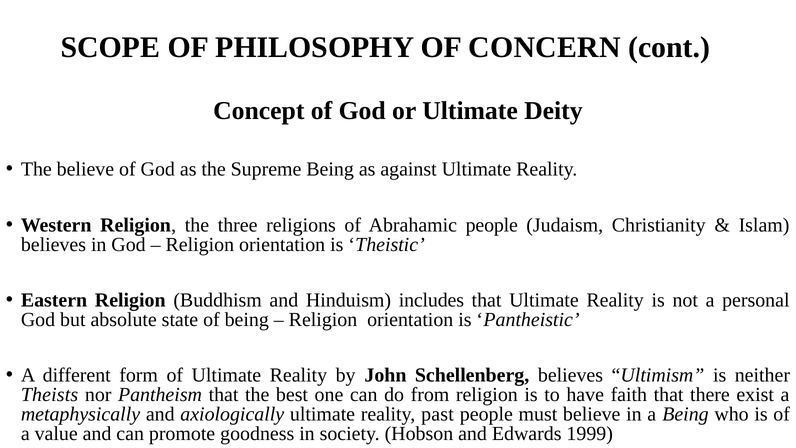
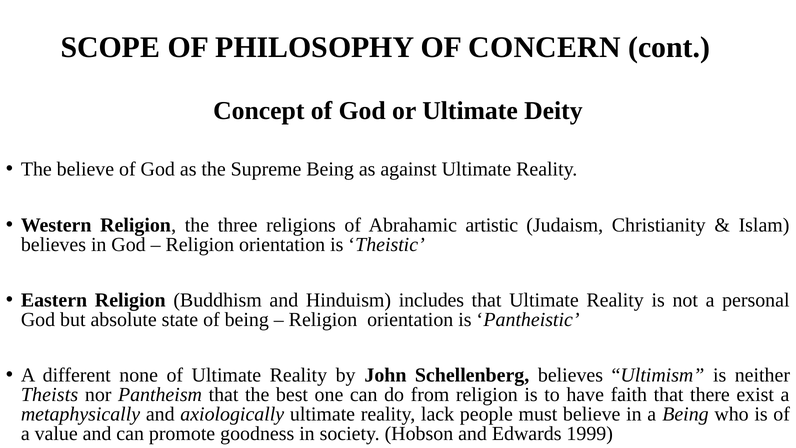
Abrahamic people: people -> artistic
form: form -> none
past: past -> lack
